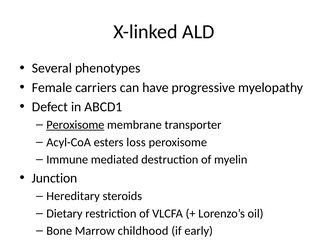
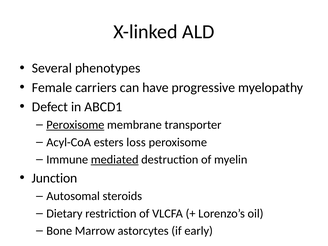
mediated underline: none -> present
Hereditary: Hereditary -> Autosomal
childhood: childhood -> astorcytes
